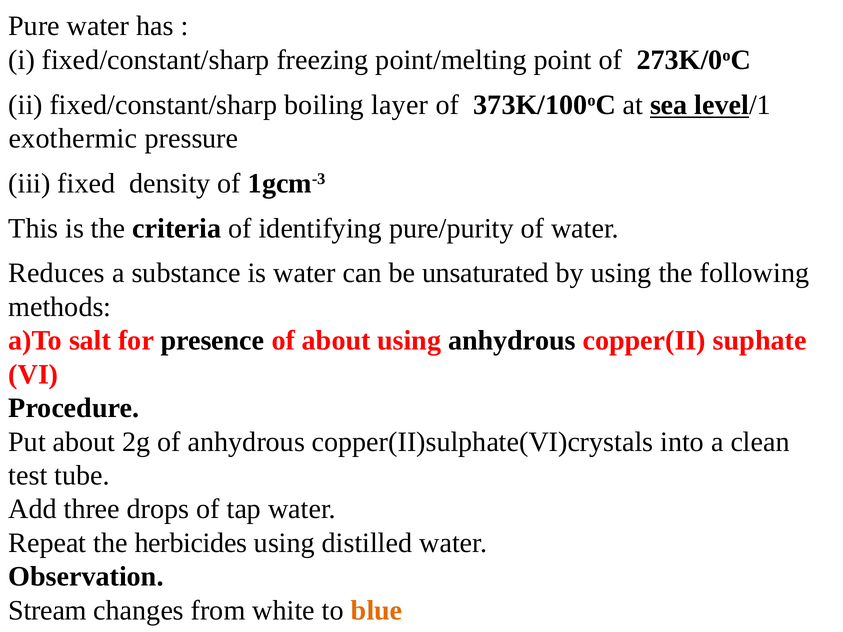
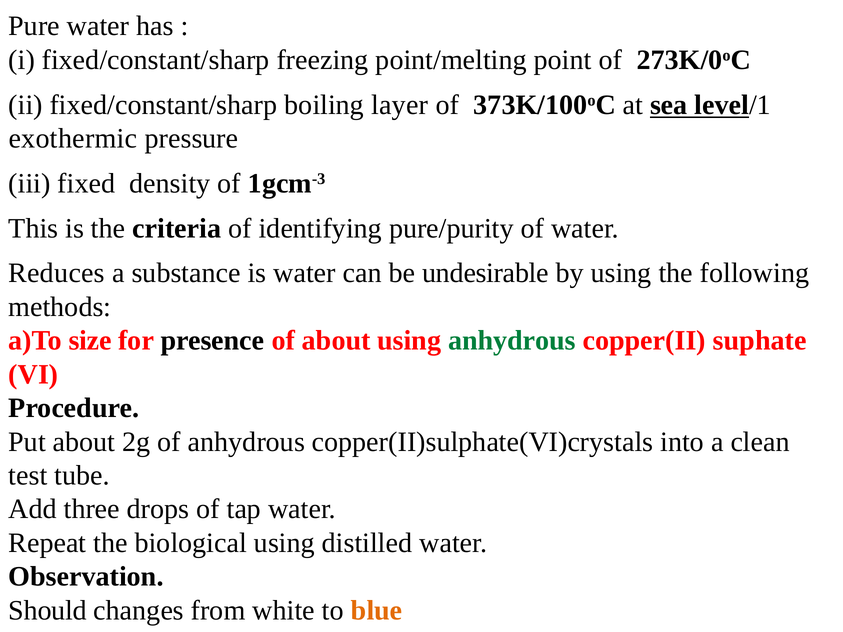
unsaturated: unsaturated -> undesirable
salt: salt -> size
anhydrous at (512, 341) colour: black -> green
herbicides: herbicides -> biological
Stream: Stream -> Should
